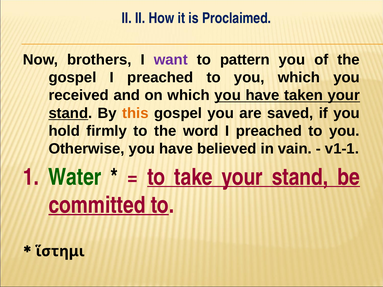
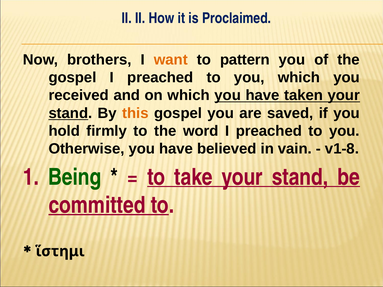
want colour: purple -> orange
v1-1: v1-1 -> v1-8
Water: Water -> Being
